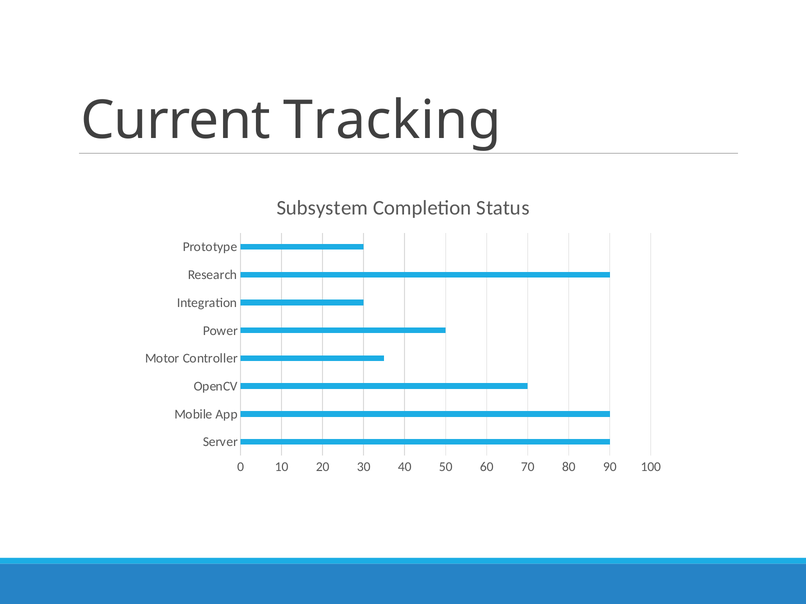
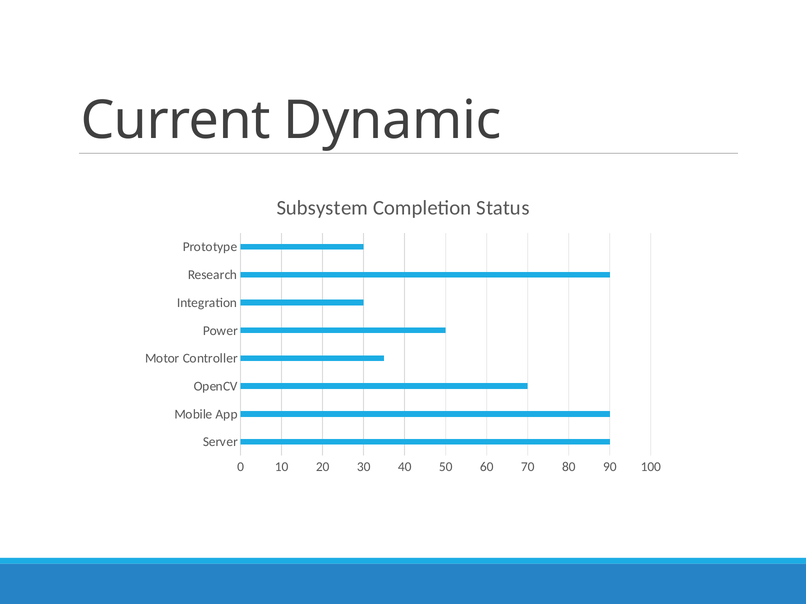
Tracking: Tracking -> Dynamic
